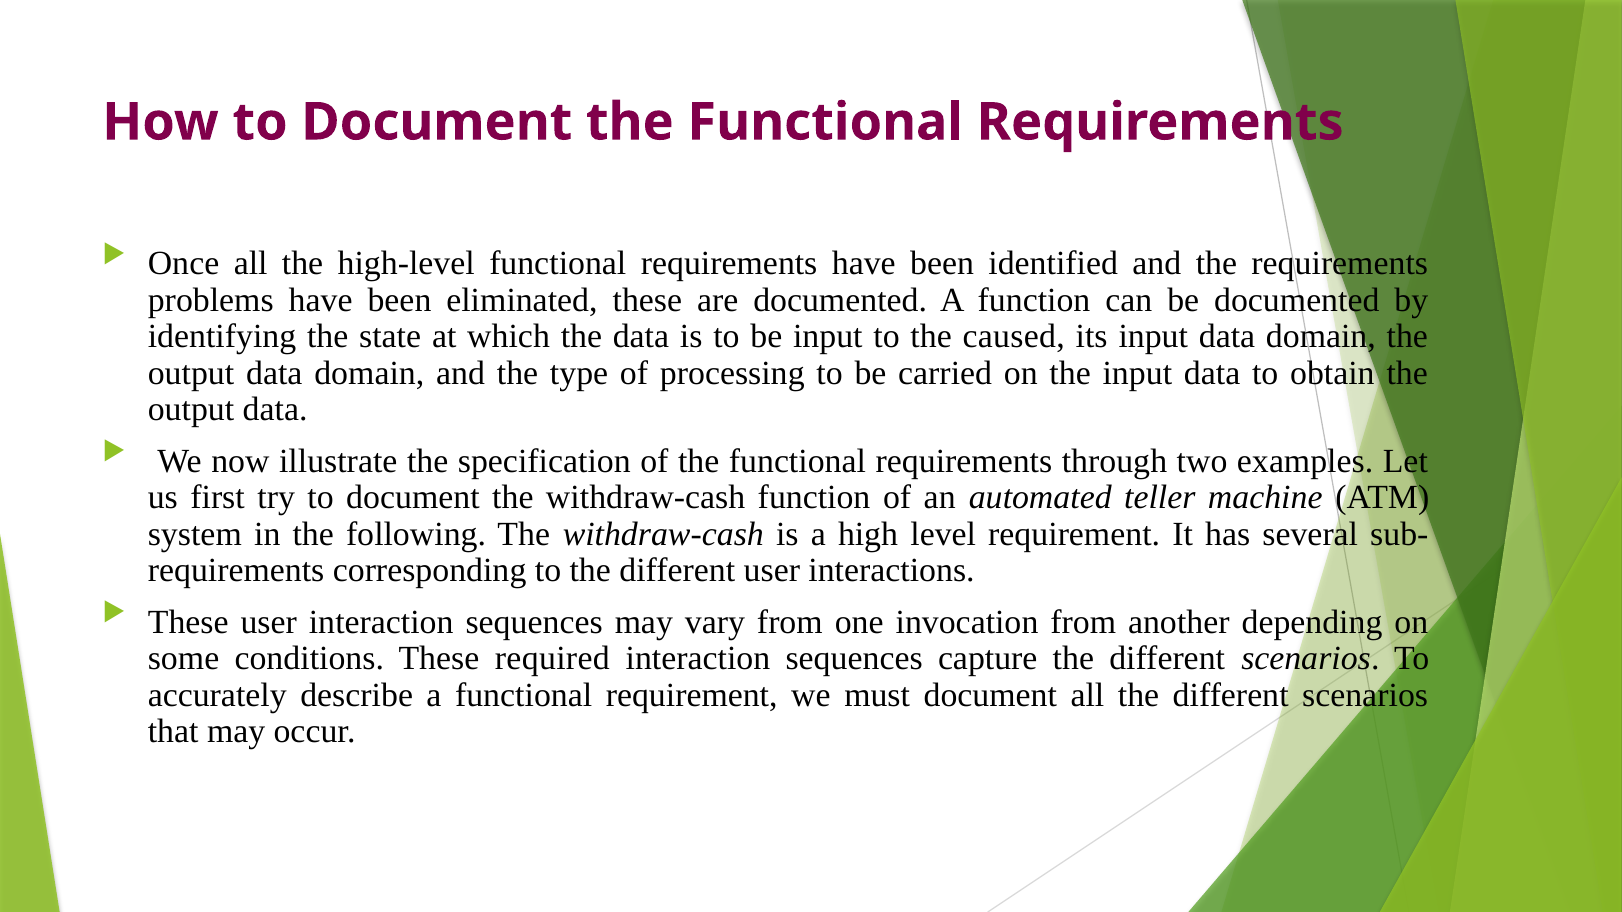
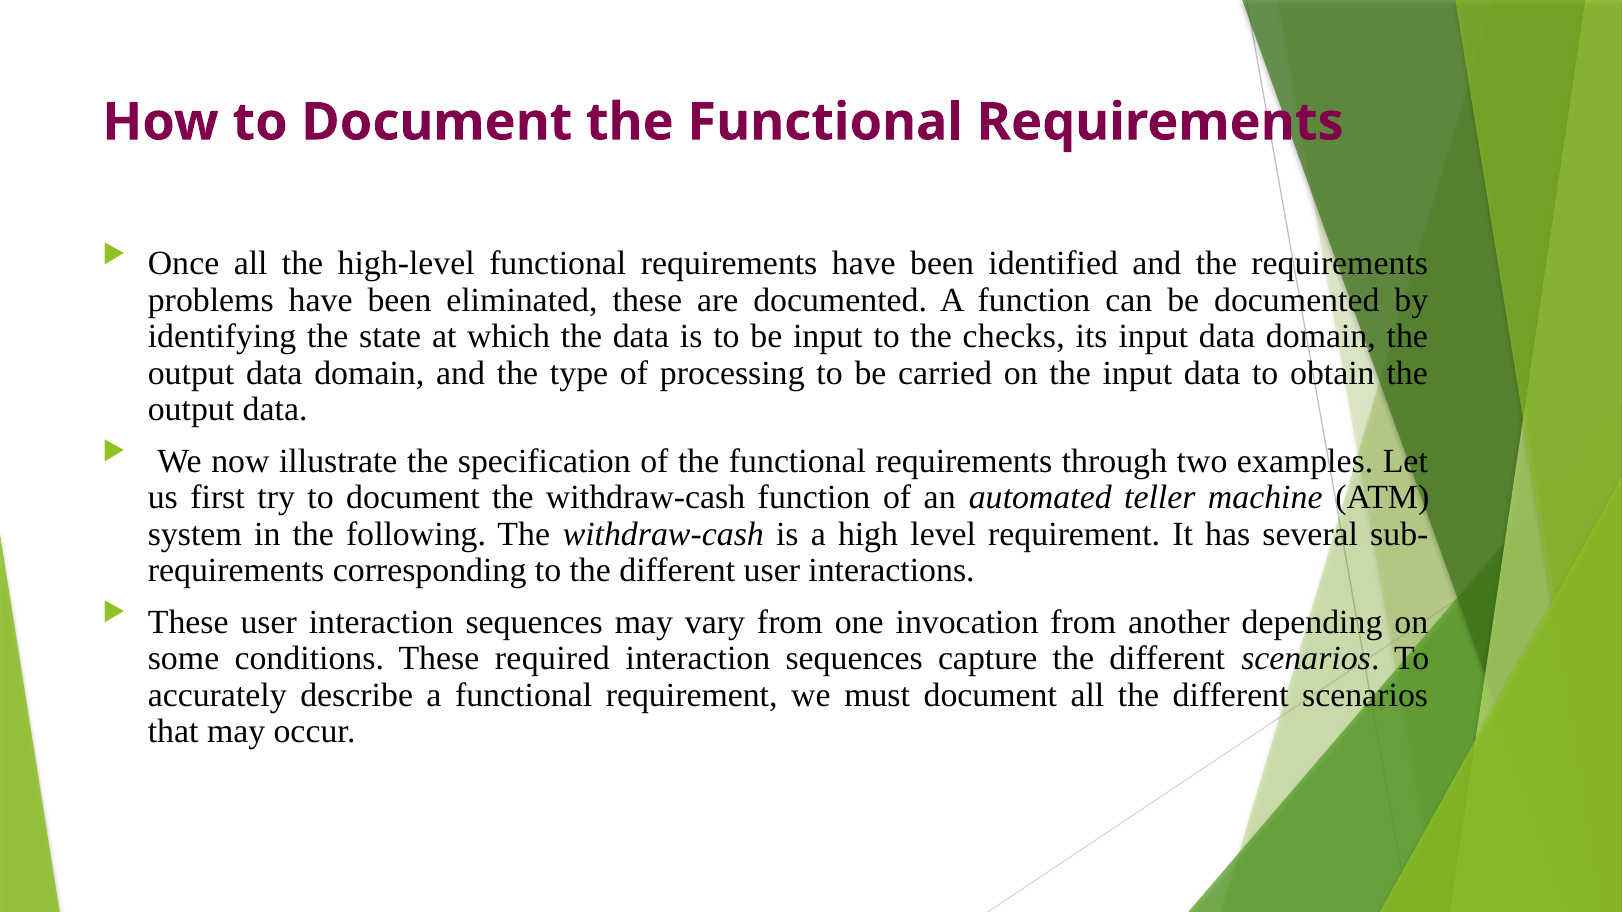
caused: caused -> checks
